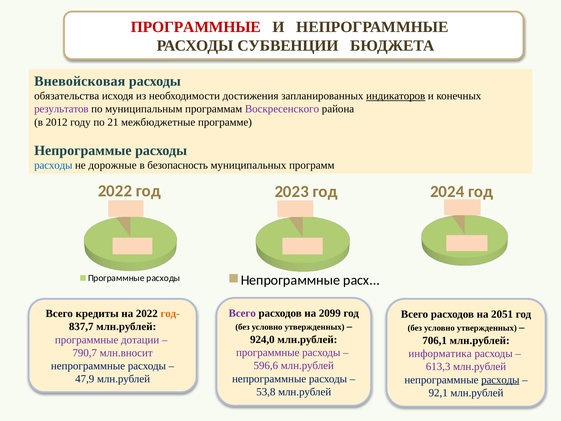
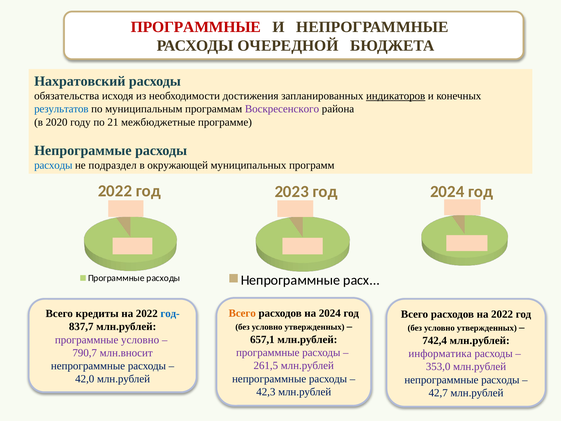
СУБВЕНЦИИ: СУБВЕНЦИИ -> ОЧЕРЕДНОЙ
Вневойсковая: Вневойсковая -> Нахратовский
результатов colour: purple -> blue
2012: 2012 -> 2020
дорожные: дорожные -> подраздел
безопасность: безопасность -> окружающей
Всего at (242, 313) colour: purple -> orange
на 2099: 2099 -> 2024
год- colour: orange -> blue
расходов на 2051: 2051 -> 2022
924,0: 924,0 -> 657,1
программные дотации: дотации -> условно
706,1: 706,1 -> 742,4
596,6: 596,6 -> 261,5
613,3: 613,3 -> 353,0
47,9: 47,9 -> 42,0
расходы at (500, 380) underline: present -> none
53,8: 53,8 -> 42,3
92,1: 92,1 -> 42,7
